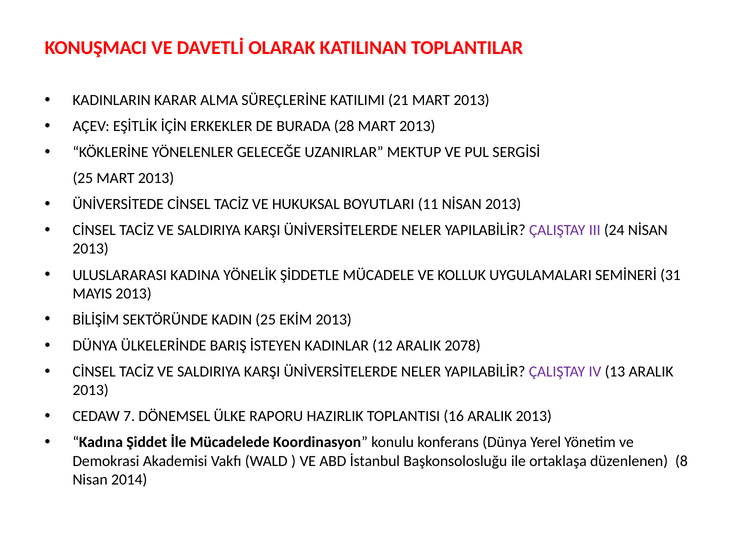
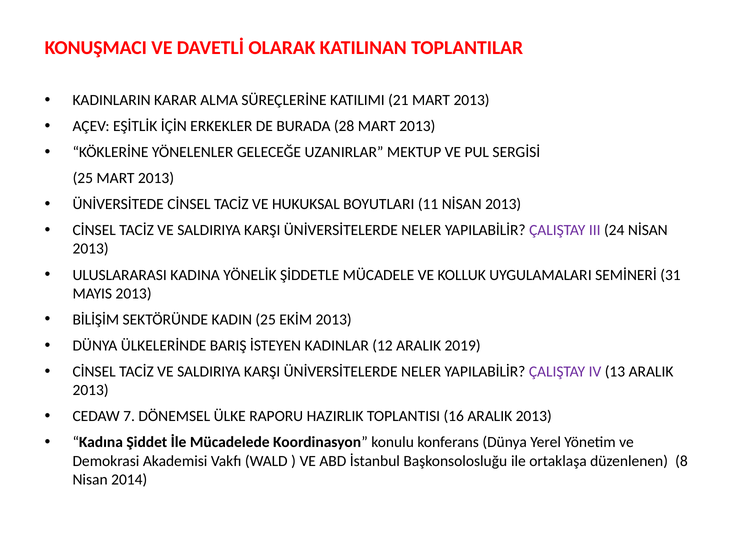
2078: 2078 -> 2019
